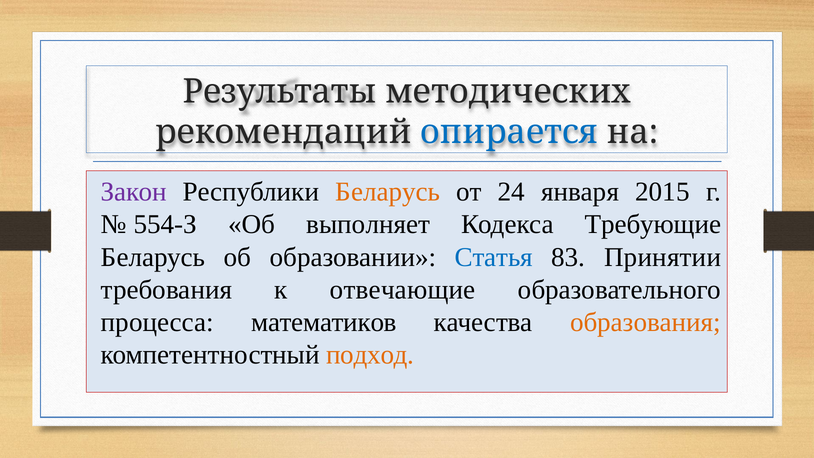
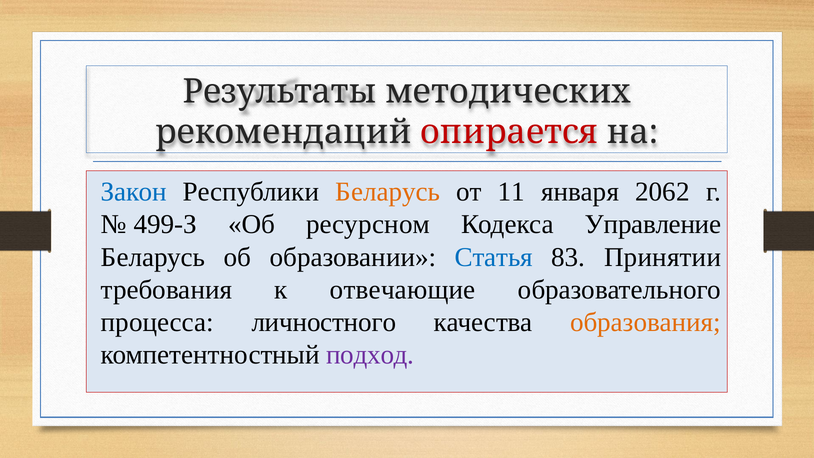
опирается colour: blue -> red
Закон colour: purple -> blue
24: 24 -> 11
2015: 2015 -> 2062
554-З: 554-З -> 499-З
выполняет: выполняет -> ресурсном
Требующие: Требующие -> Управление
математиков: математиков -> личностного
подход colour: orange -> purple
